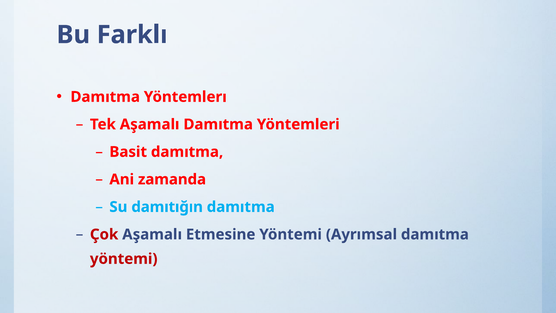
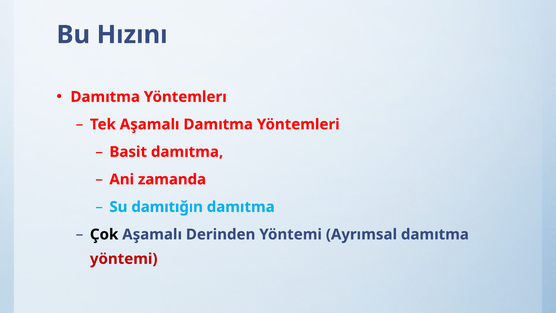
Farklı: Farklı -> Hızını
Çok colour: red -> black
Etmesine: Etmesine -> Derinden
